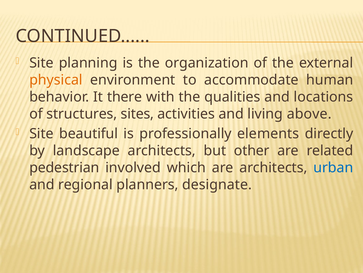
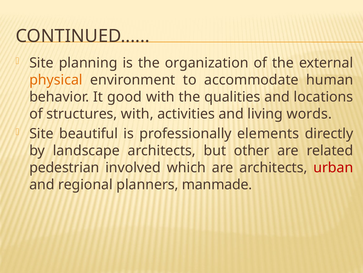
there: there -> good
structures sites: sites -> with
above: above -> words
urban colour: blue -> red
designate: designate -> manmade
